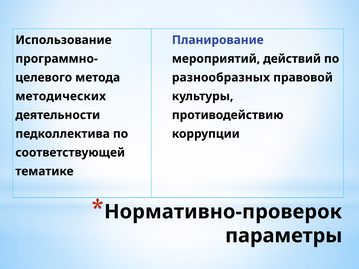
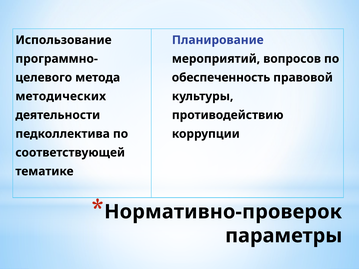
действий: действий -> вопросов
разнообразных: разнообразных -> обеспеченность
